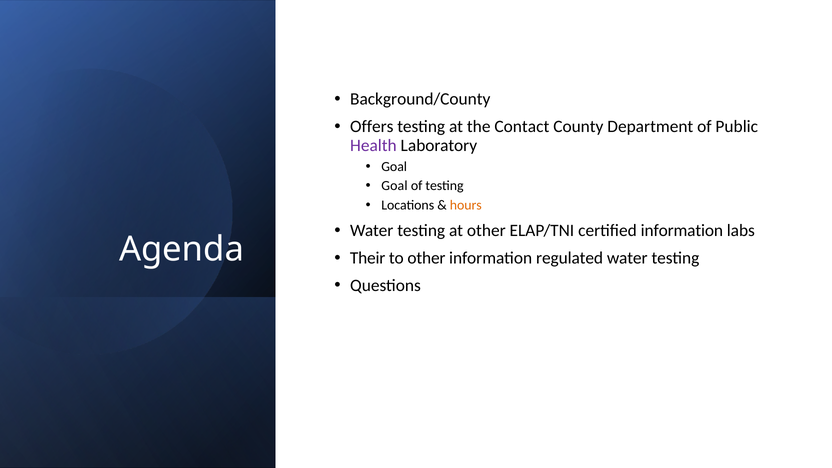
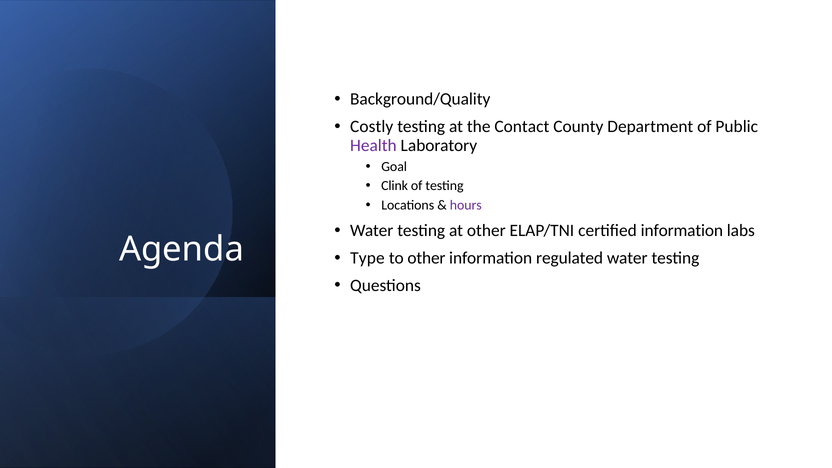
Background/County: Background/County -> Background/Quality
Offers: Offers -> Costly
Goal at (394, 186): Goal -> Clink
hours colour: orange -> purple
Their: Their -> Type
